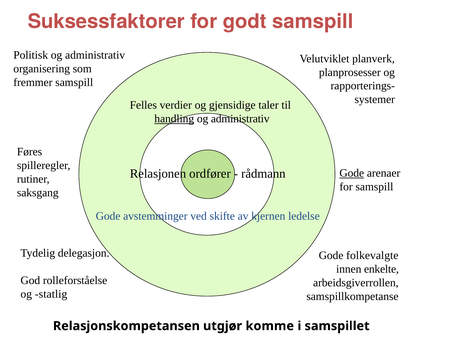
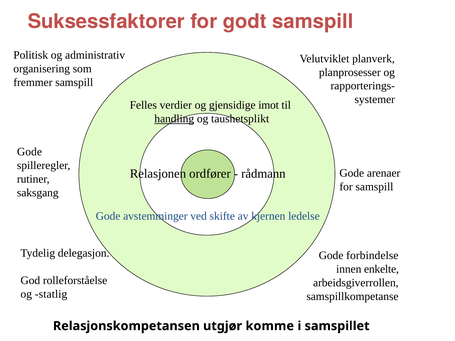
taler: taler -> imot
administrativ at (240, 119): administrativ -> taushetsplikt
Føres at (30, 152): Føres -> Gode
Gode at (352, 173) underline: present -> none
folkevalgte: folkevalgte -> forbindelse
